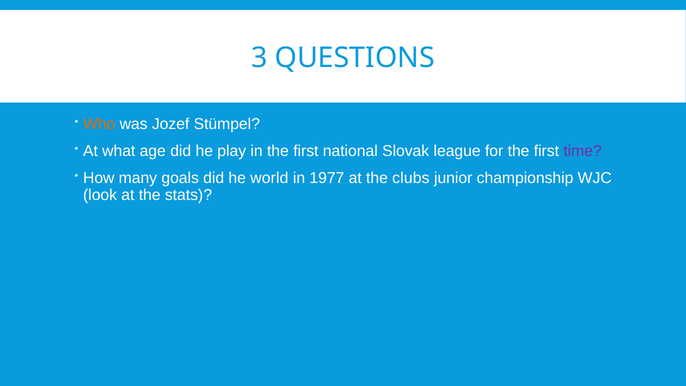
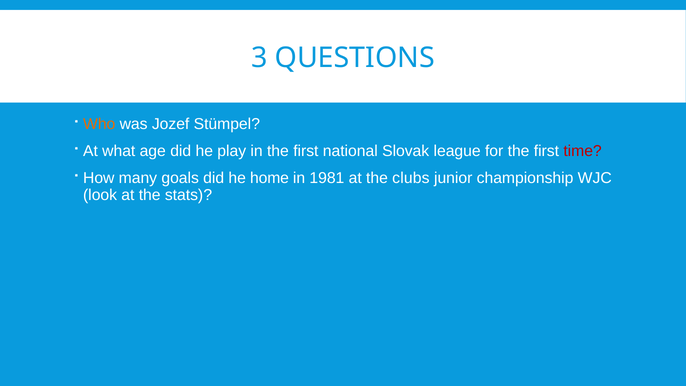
time colour: purple -> red
world: world -> home
1977: 1977 -> 1981
